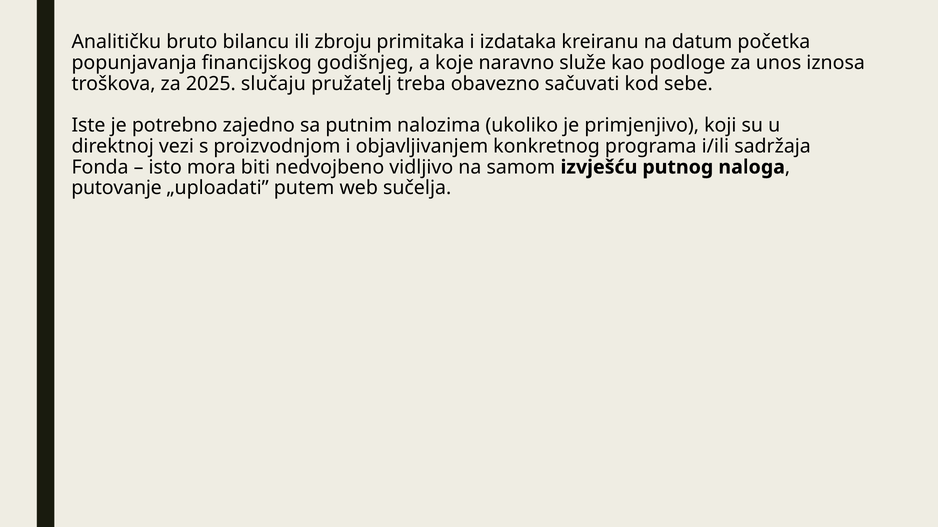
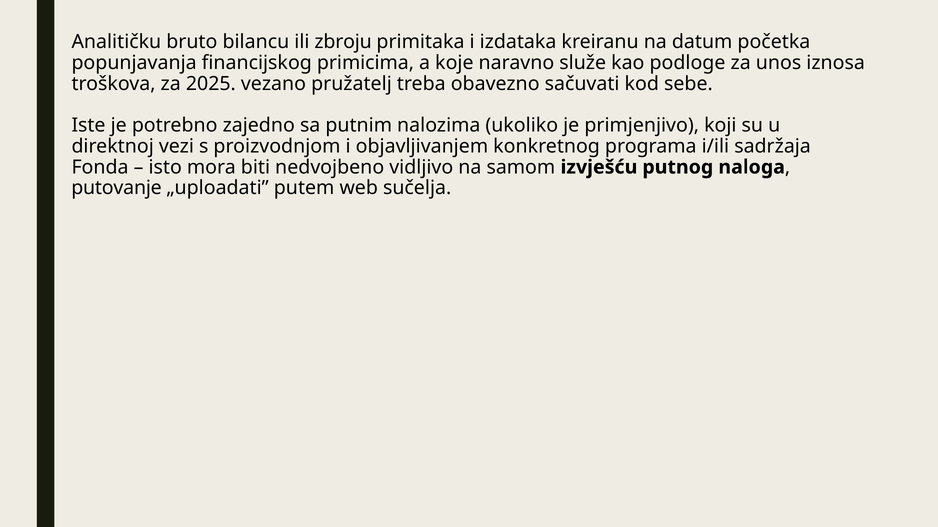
godišnjeg: godišnjeg -> primicima
slučaju: slučaju -> vezano
